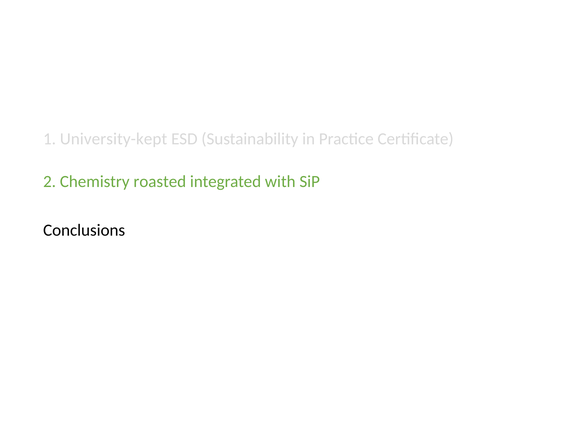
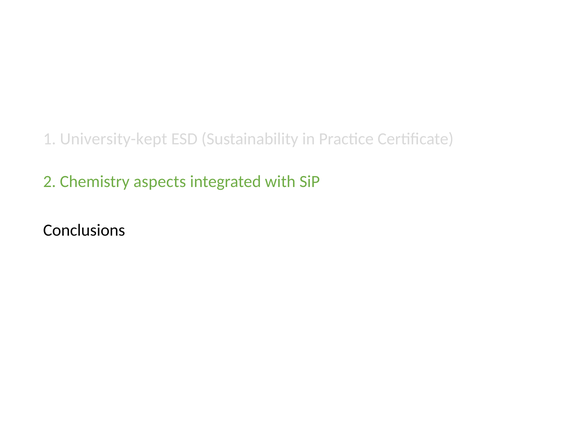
roasted: roasted -> aspects
